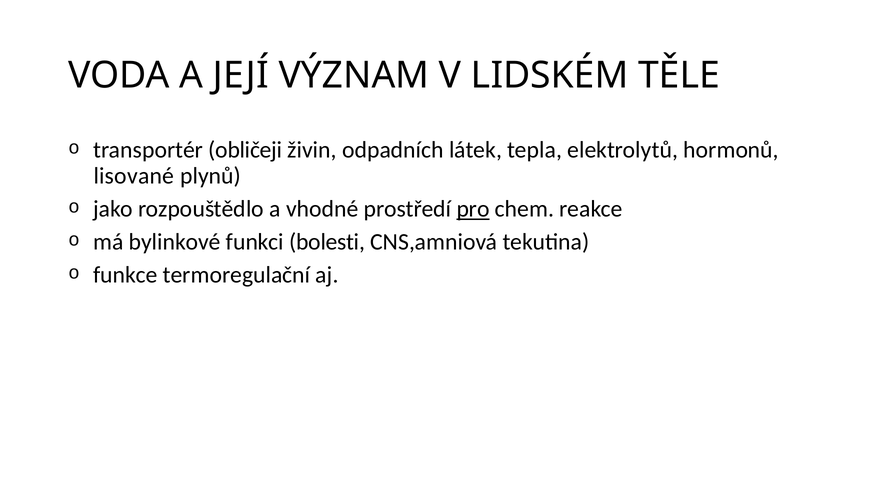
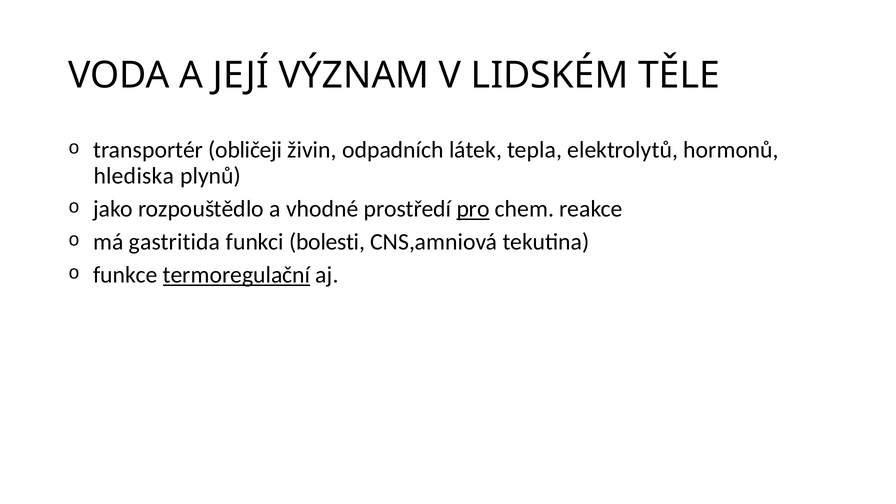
lisované: lisované -> hlediska
bylinkové: bylinkové -> gastritida
termoregulační underline: none -> present
